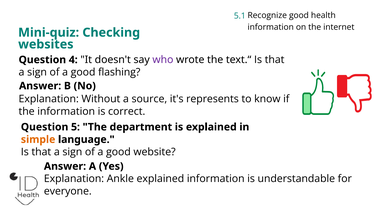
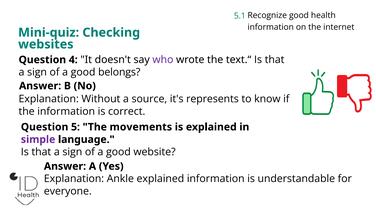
flashing: flashing -> belongs
department: department -> movements
simple colour: orange -> purple
